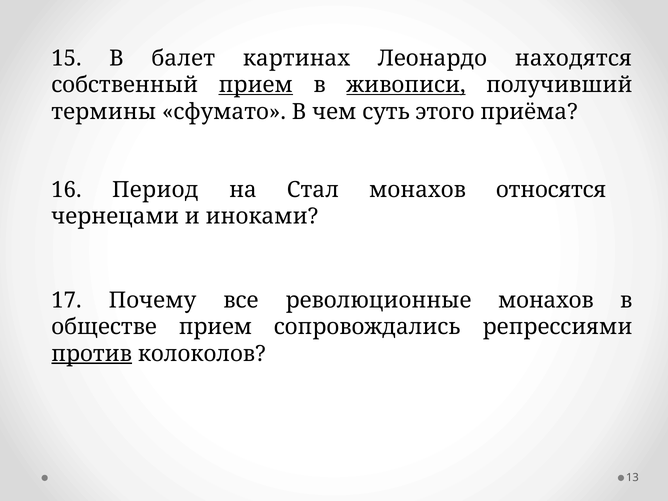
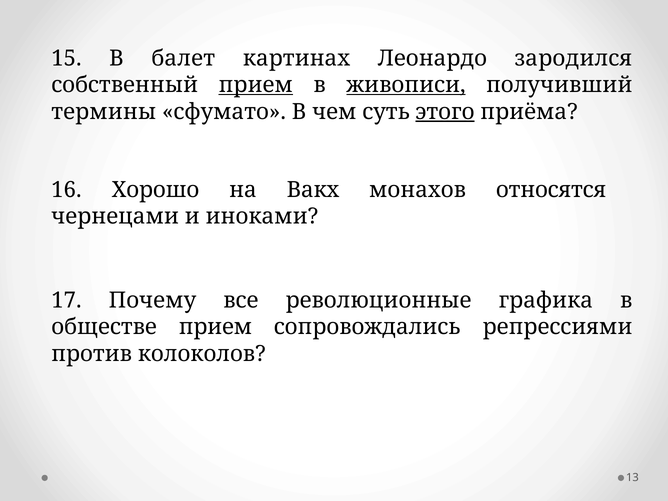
находятся: находятся -> зародился
этого underline: none -> present
Период: Период -> Хорошо
Стал: Стал -> Вакх
революционные монахов: монахов -> графика
против underline: present -> none
